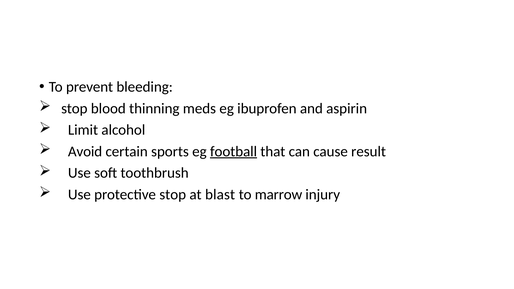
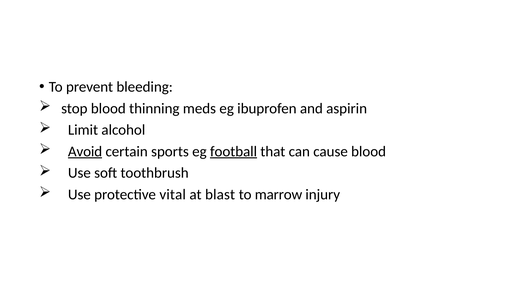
Avoid underline: none -> present
cause result: result -> blood
protective stop: stop -> vital
